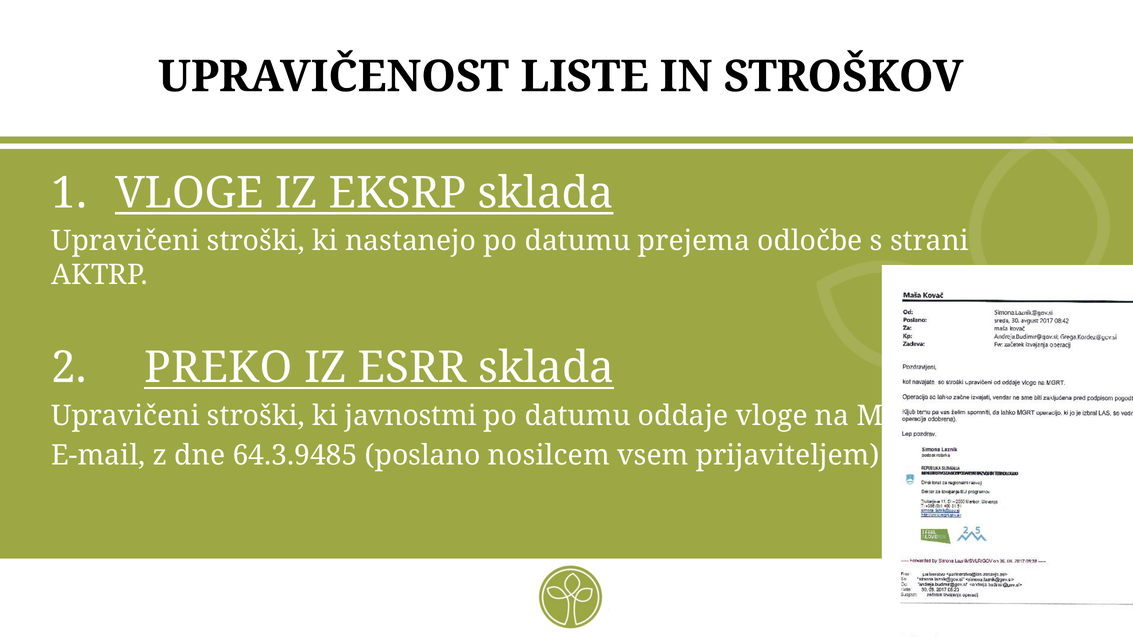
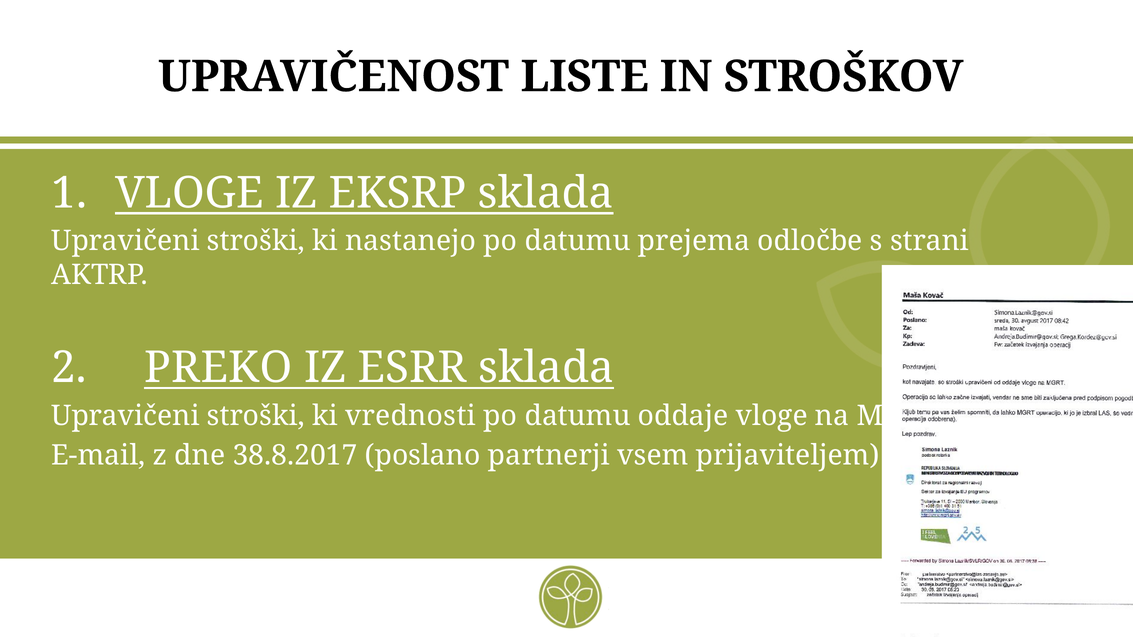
javnostmi: javnostmi -> vrednosti
64.3.9485: 64.3.9485 -> 38.8.2017
nosilcem: nosilcem -> partnerji
